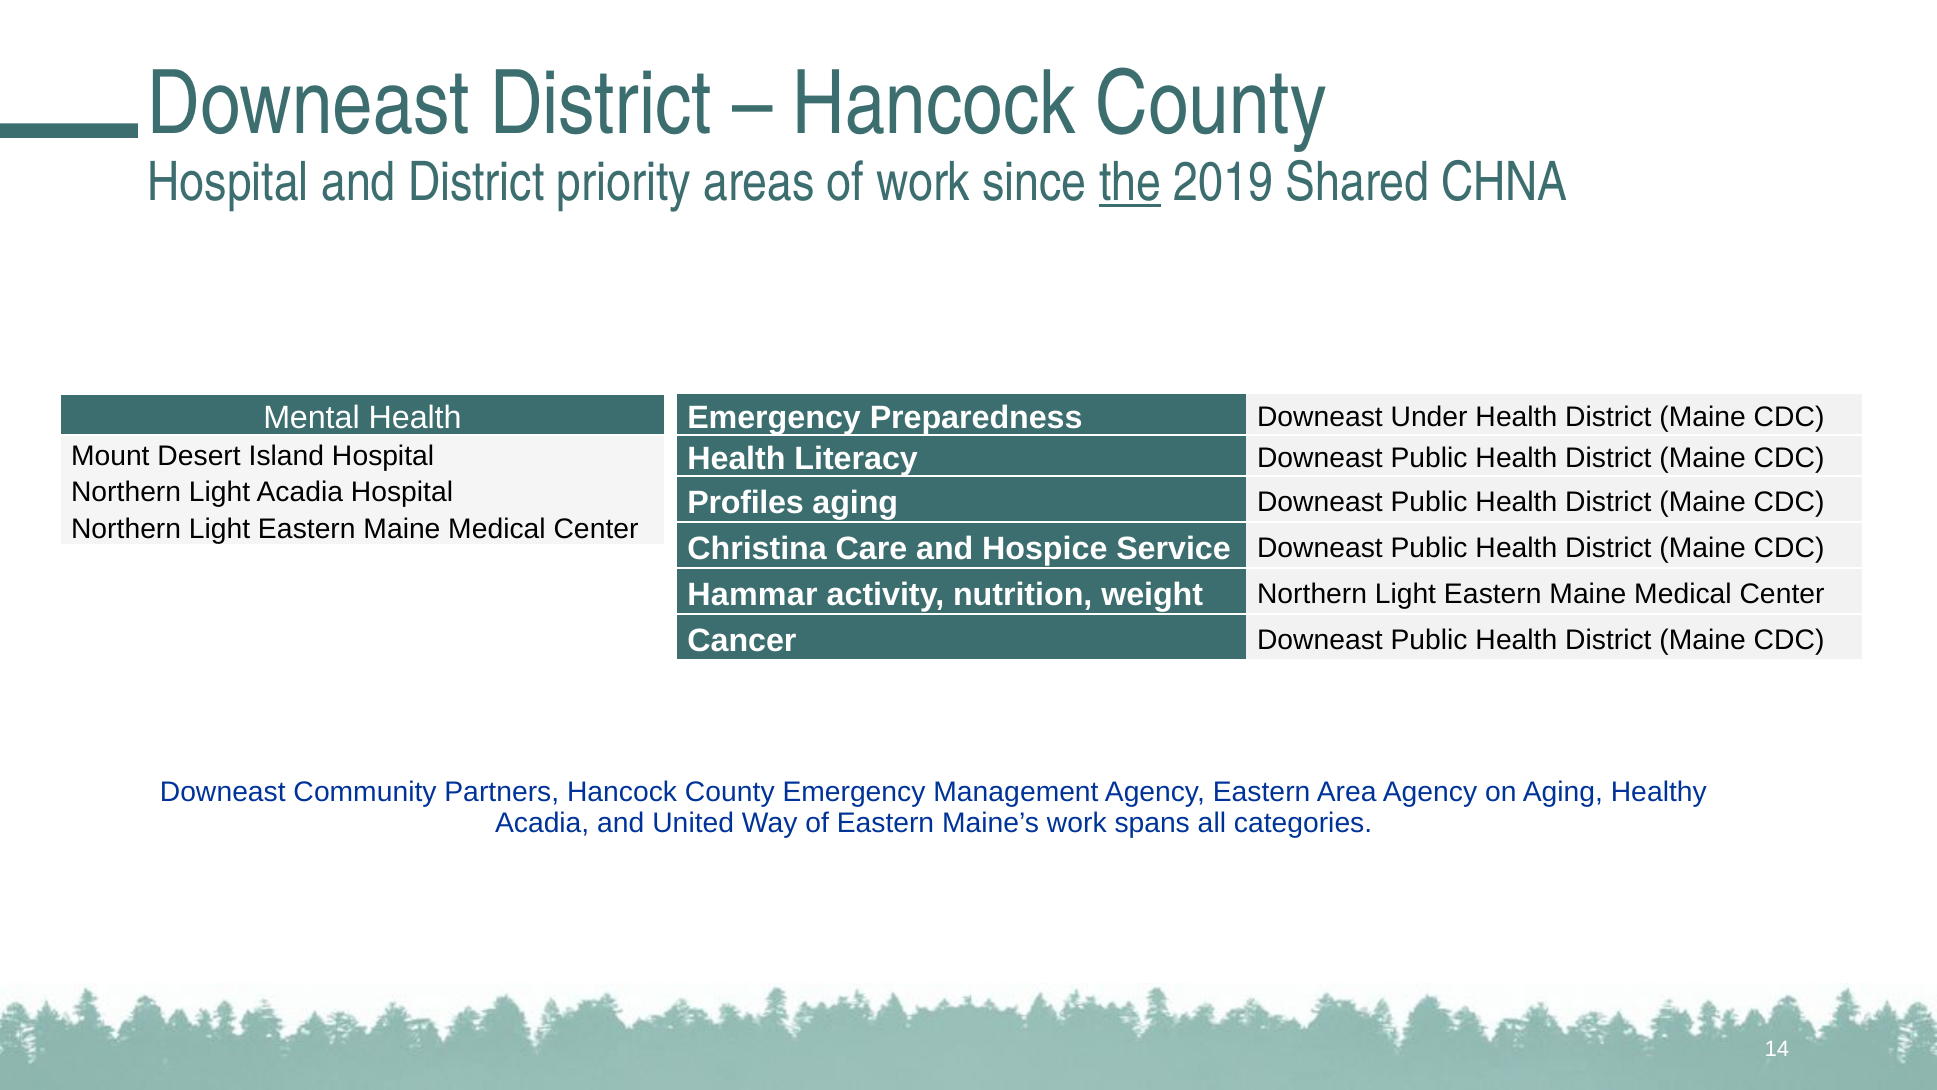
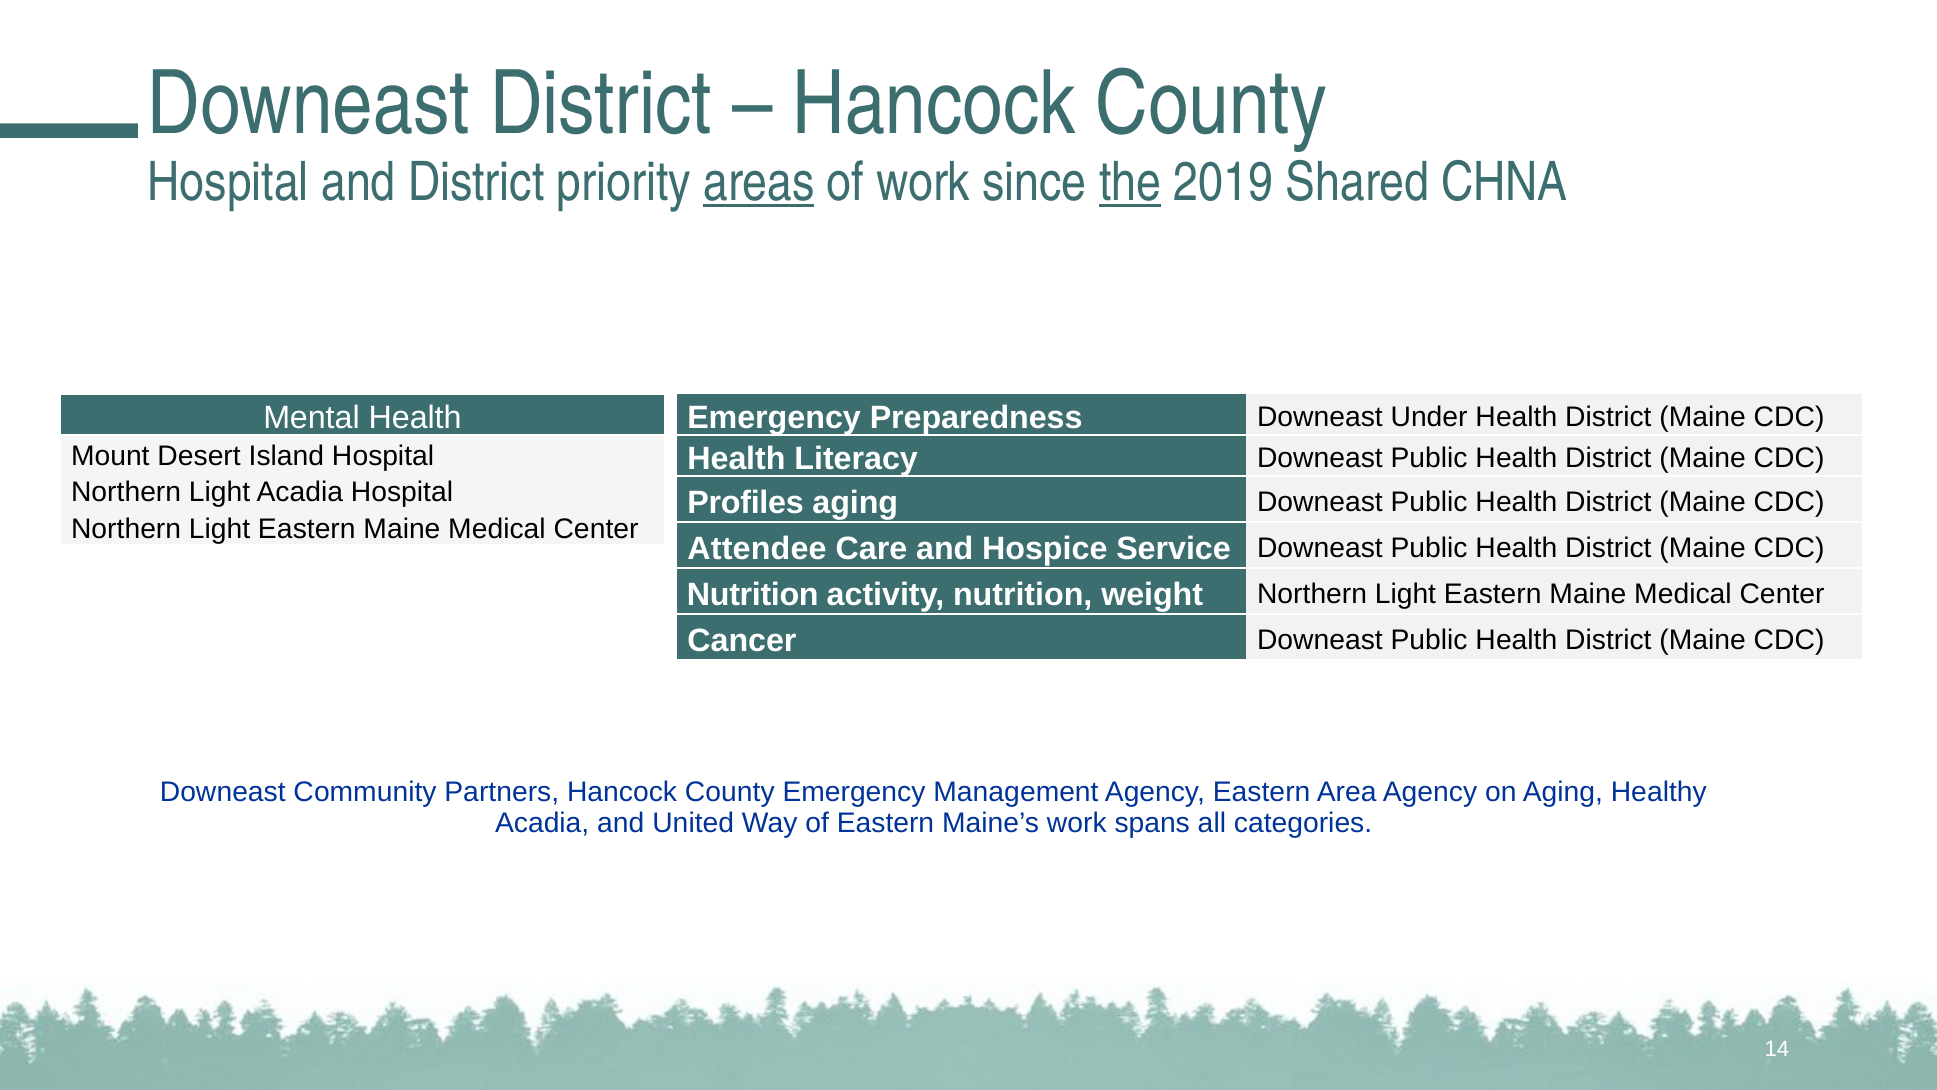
areas underline: none -> present
Christina: Christina -> Attendee
Hammar at (752, 594): Hammar -> Nutrition
